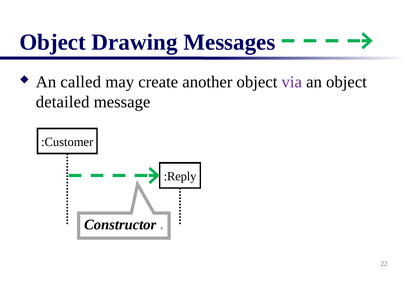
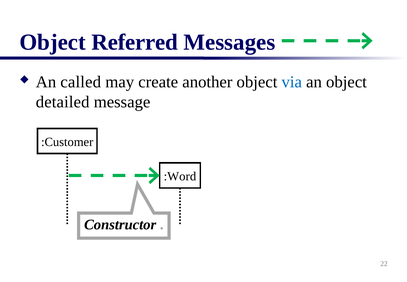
Drawing: Drawing -> Referred
via colour: purple -> blue
:Reply: :Reply -> :Word
